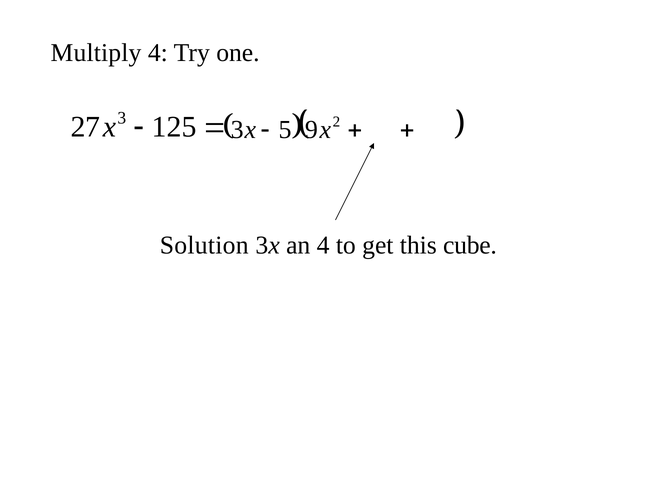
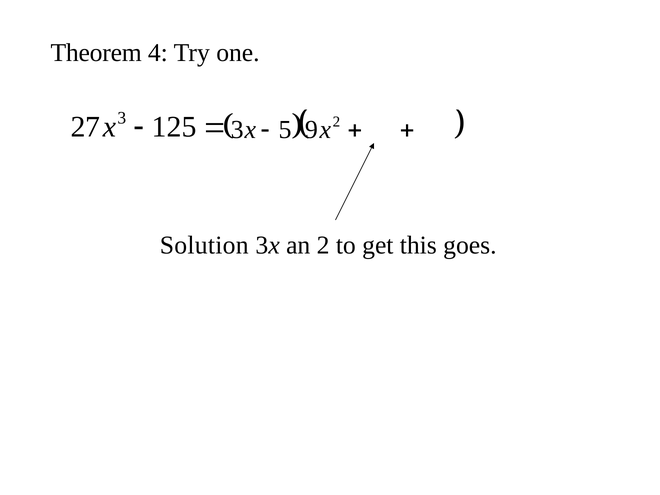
Multiply: Multiply -> Theorem
an 4: 4 -> 2
cube: cube -> goes
